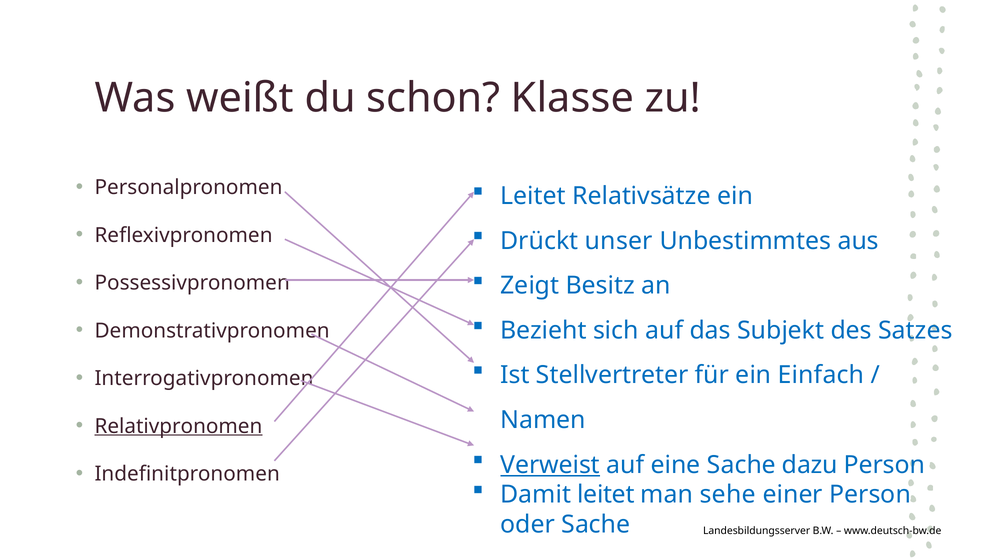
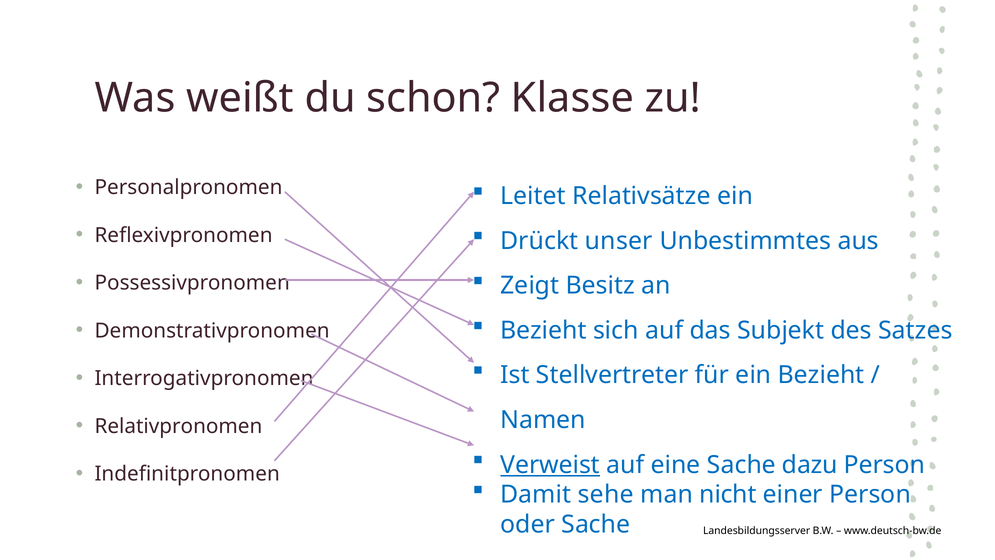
ein Einfach: Einfach -> Bezieht
Relativpronomen underline: present -> none
Damit leitet: leitet -> sehe
sehe: sehe -> nicht
